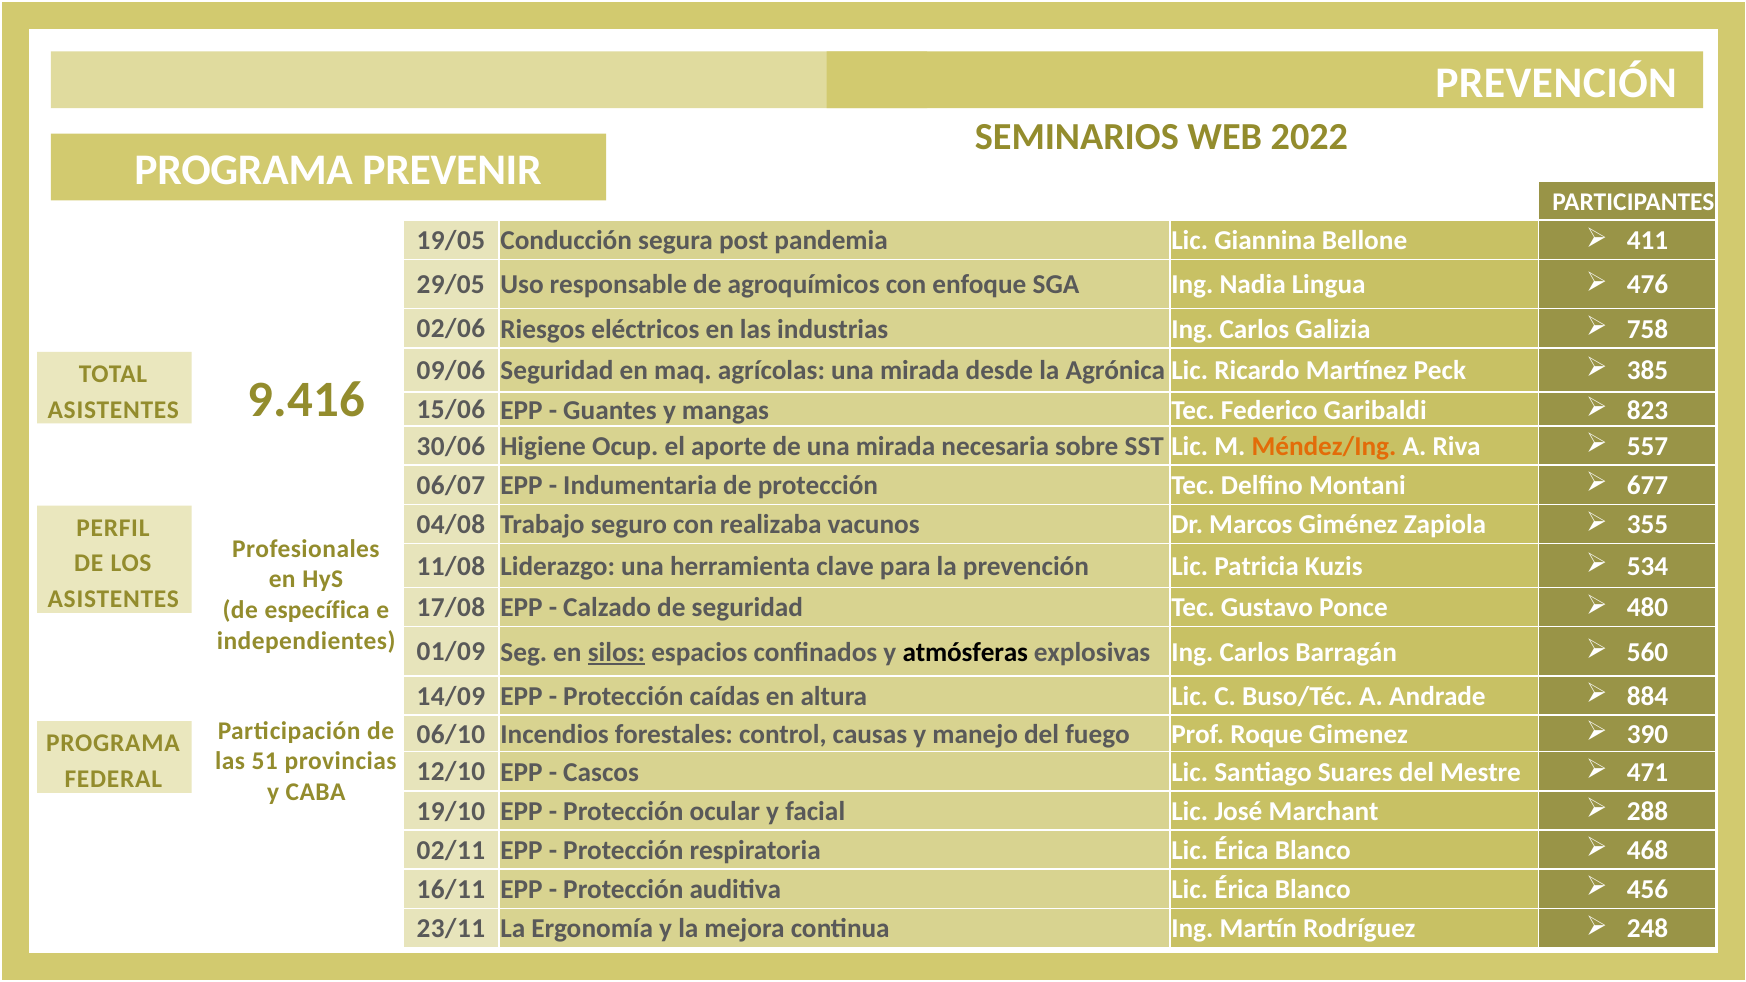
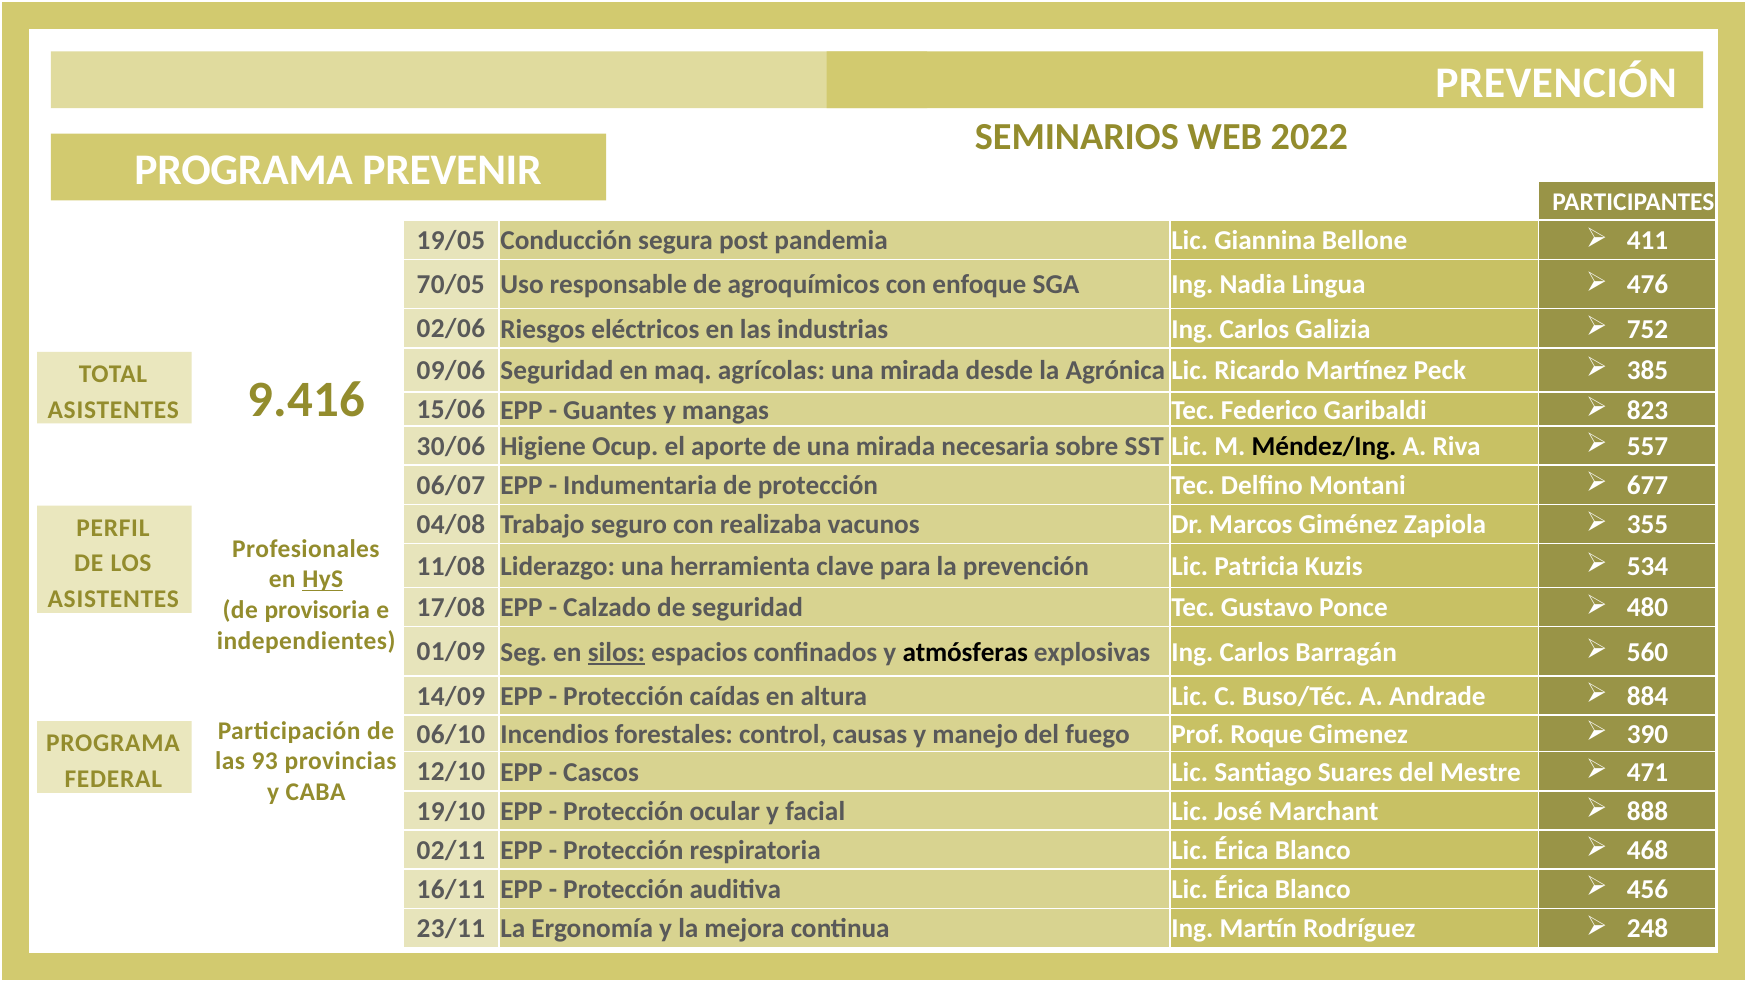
29/05: 29/05 -> 70/05
758: 758 -> 752
Méndez/Ing colour: orange -> black
HyS underline: none -> present
específica: específica -> provisoria
51: 51 -> 93
288: 288 -> 888
